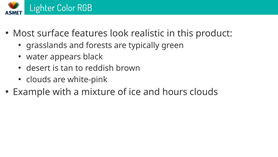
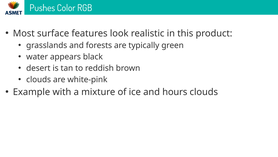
Lighter: Lighter -> Pushes
